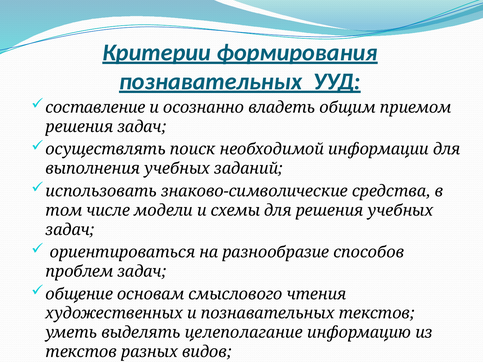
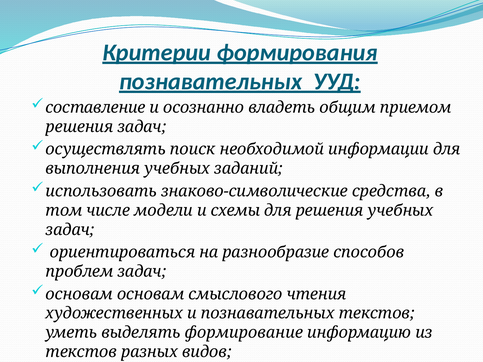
общение at (79, 294): общение -> основам
целеполагание: целеполагание -> формирование
